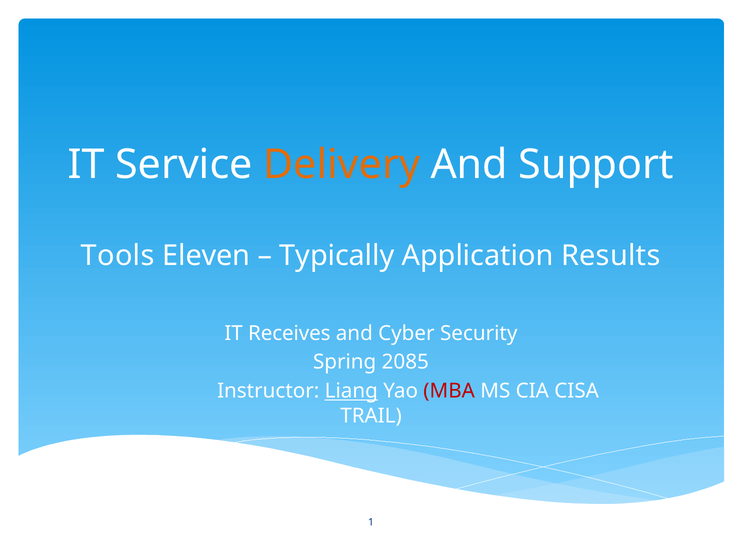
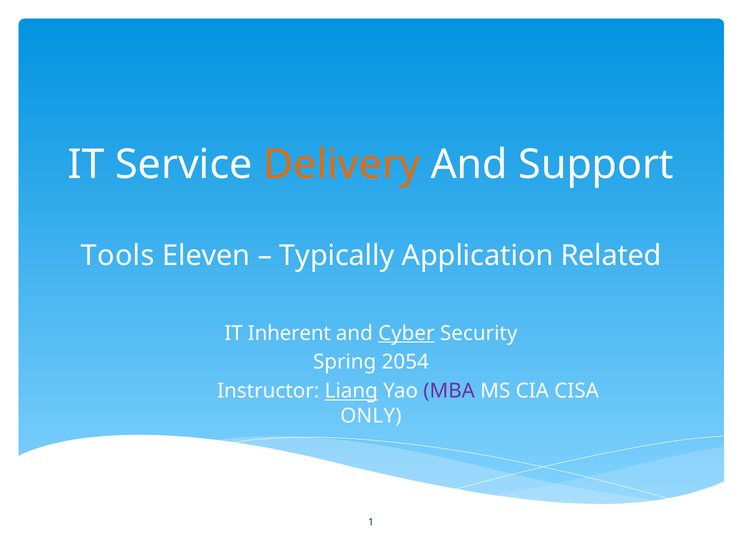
Results: Results -> Related
Receives: Receives -> Inherent
Cyber underline: none -> present
2085: 2085 -> 2054
MBA colour: red -> purple
TRAIL: TRAIL -> ONLY
